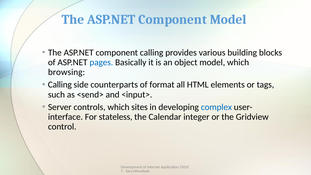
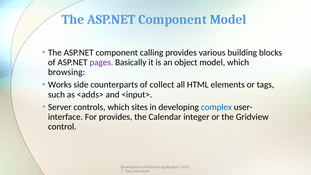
pages colour: blue -> purple
Calling at (60, 85): Calling -> Works
format: format -> collect
<send>: <send> -> <adds>
For stateless: stateless -> provides
